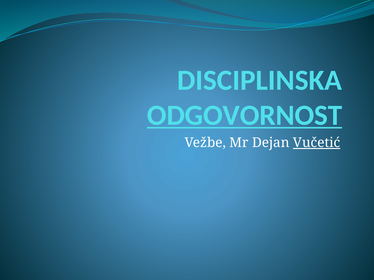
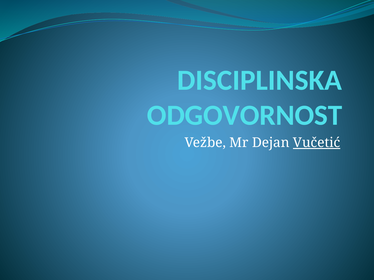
ODGOVORNOST underline: present -> none
